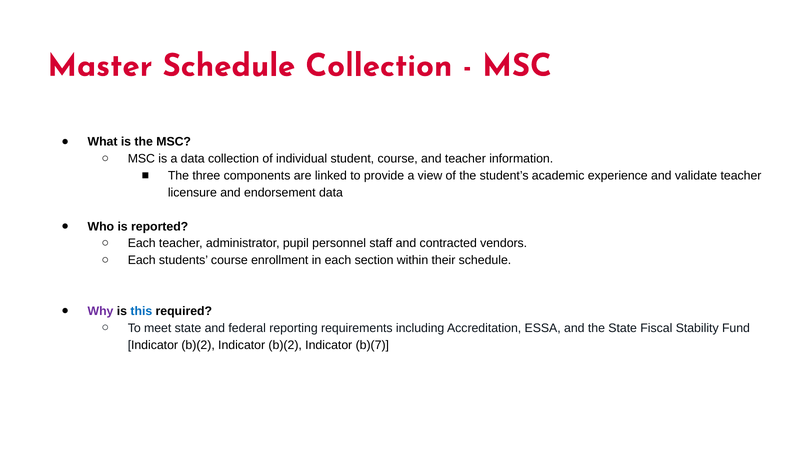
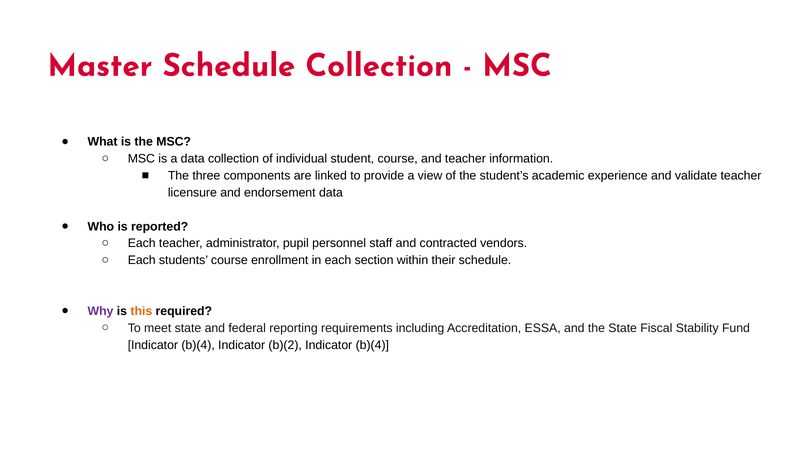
this colour: blue -> orange
b)(2 at (198, 345): b)(2 -> b)(4
b)(2 Indicator b)(7: b)(7 -> b)(4
